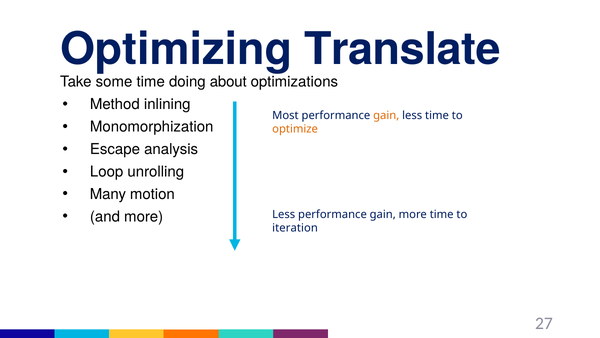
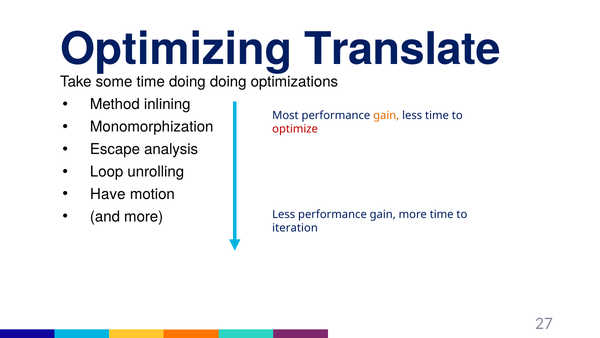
doing about: about -> doing
optimize colour: orange -> red
Many: Many -> Have
